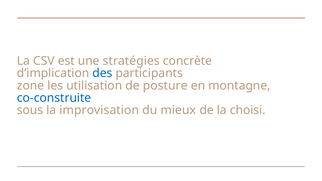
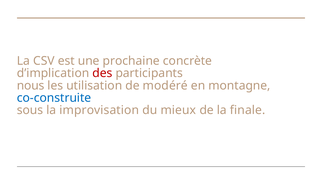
stratégies: stratégies -> prochaine
des colour: blue -> red
zone: zone -> nous
posture: posture -> modéré
choisi: choisi -> finale
